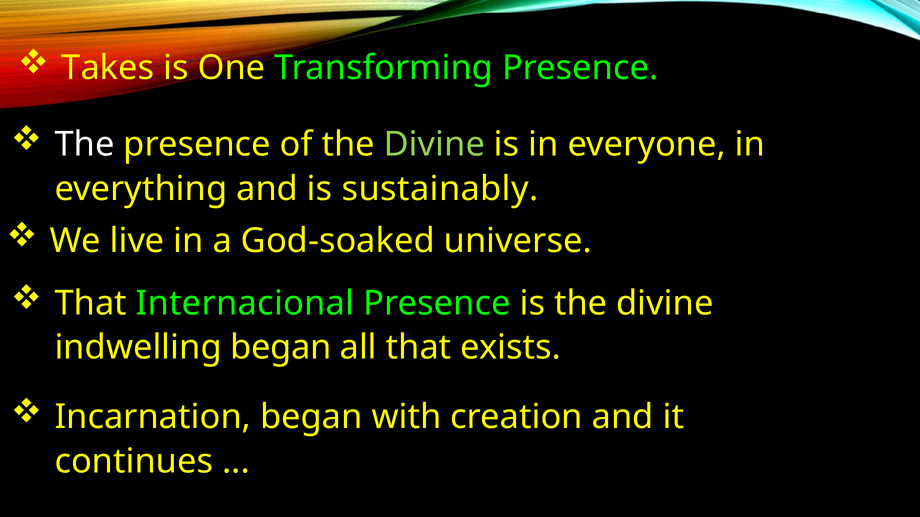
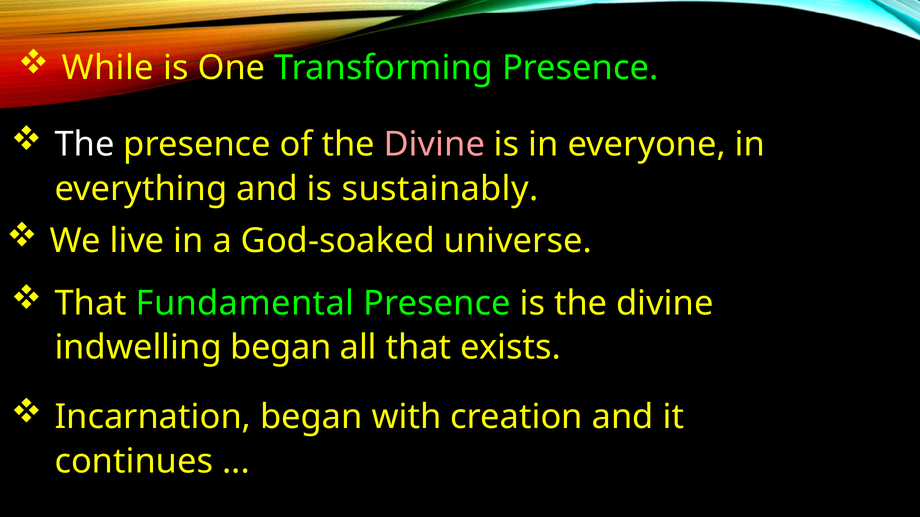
Takes: Takes -> While
Divine at (434, 145) colour: light green -> pink
Internacional: Internacional -> Fundamental
